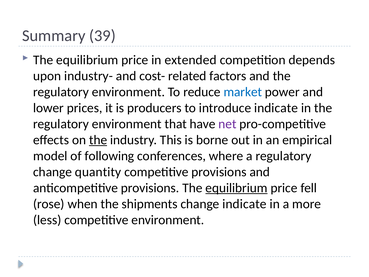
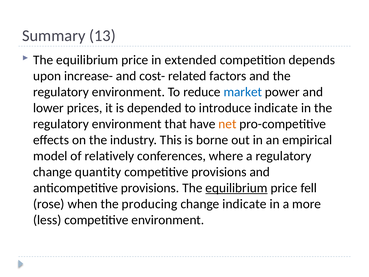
39: 39 -> 13
industry-: industry- -> increase-
producers: producers -> depended
net colour: purple -> orange
the at (98, 140) underline: present -> none
following: following -> relatively
shipments: shipments -> producing
